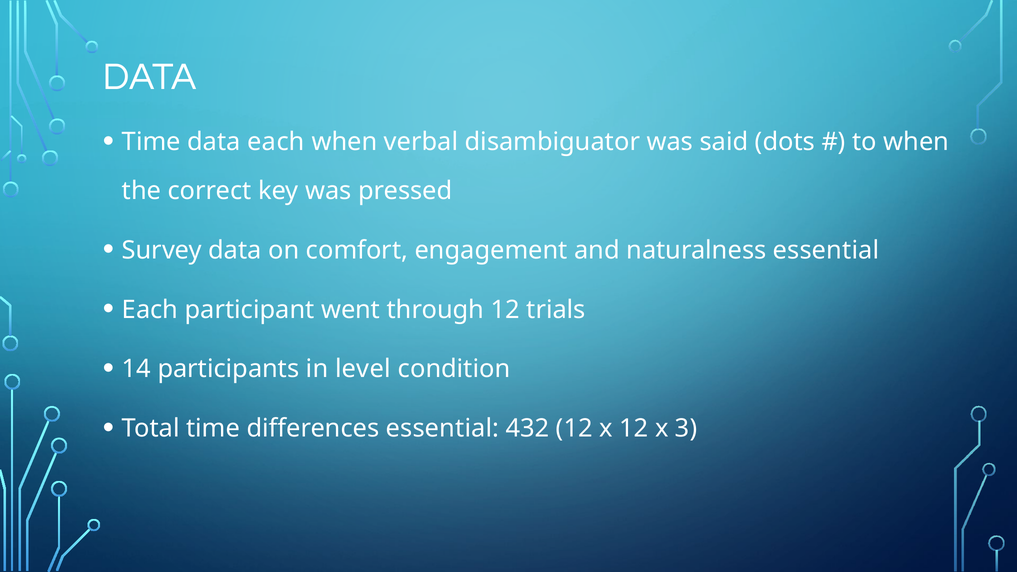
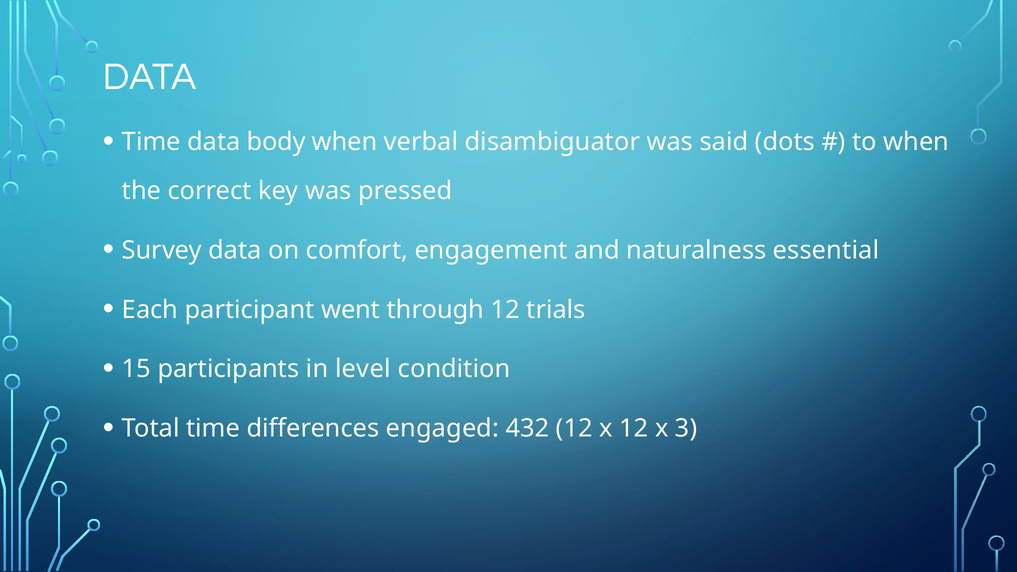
data each: each -> body
14: 14 -> 15
differences essential: essential -> engaged
